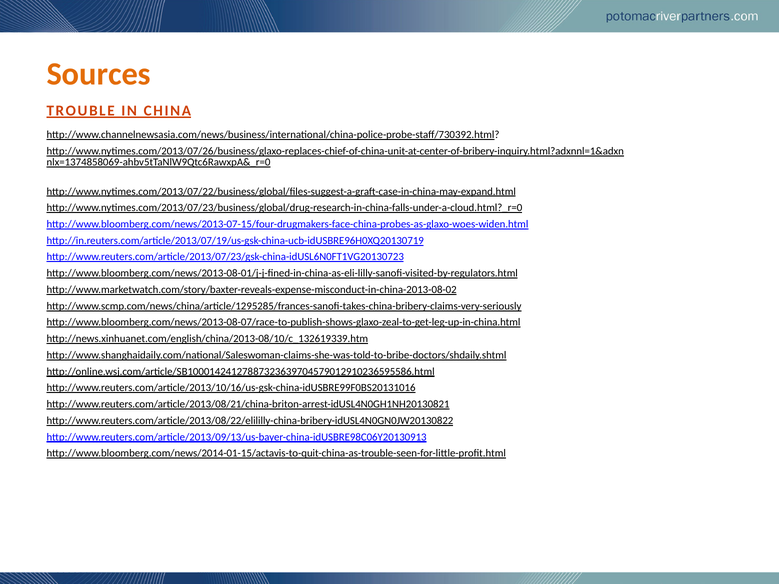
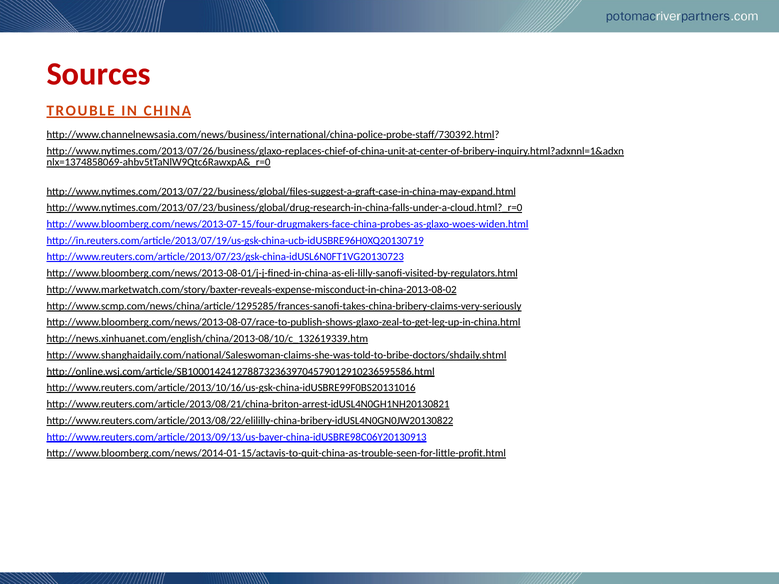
Sources colour: orange -> red
